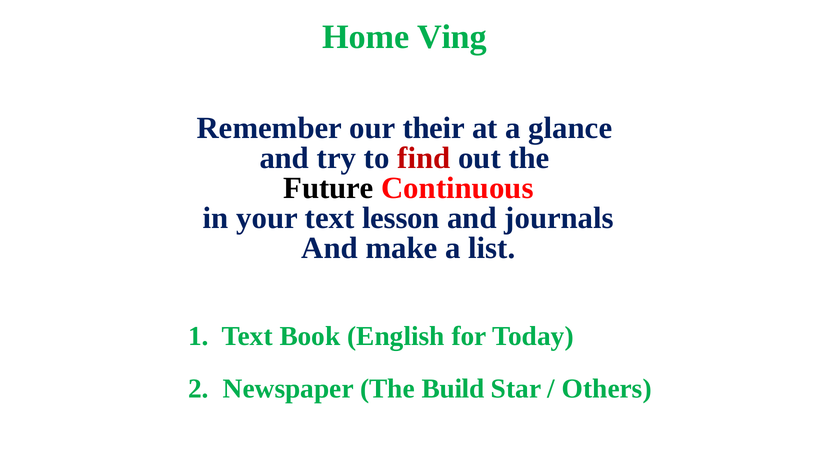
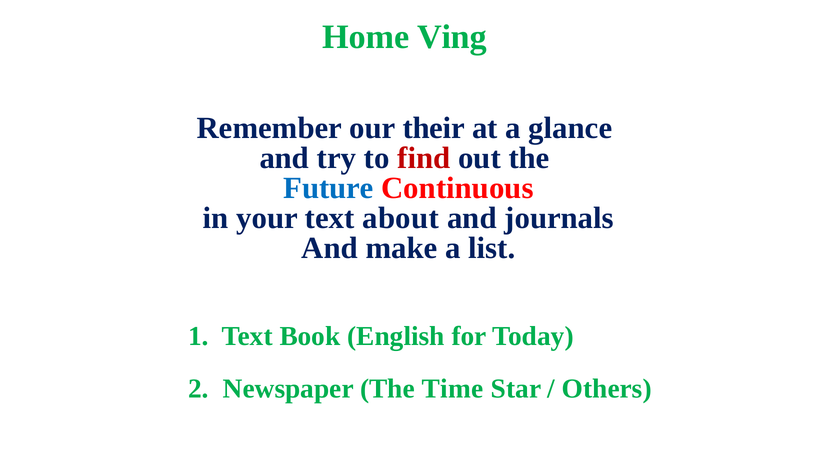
Future colour: black -> blue
lesson: lesson -> about
Build: Build -> Time
